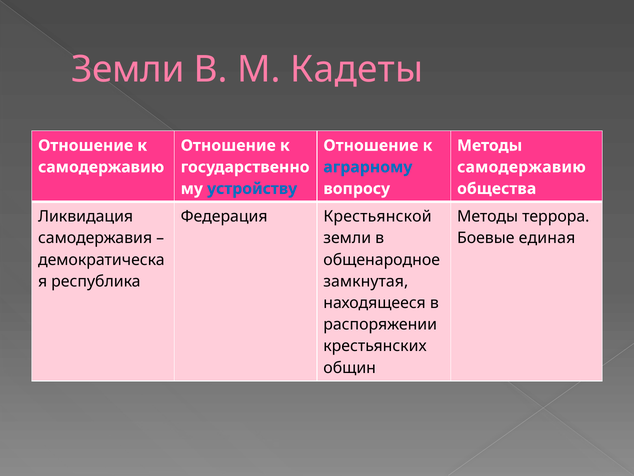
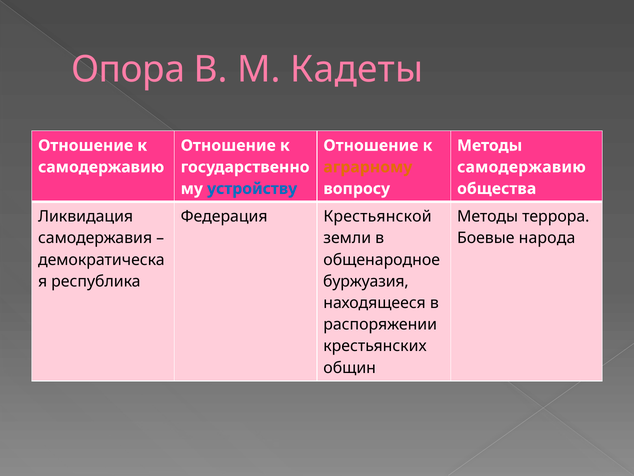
Земли at (128, 70): Земли -> Опора
аграрному colour: blue -> orange
единая: единая -> народа
замкнутая: замкнутая -> буржуазия
